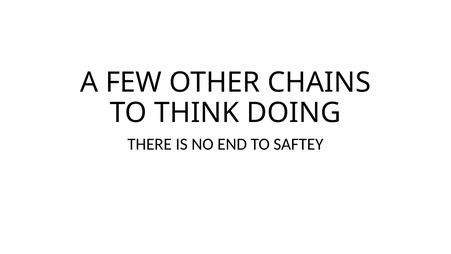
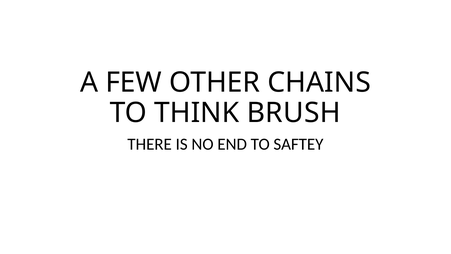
DOING: DOING -> BRUSH
